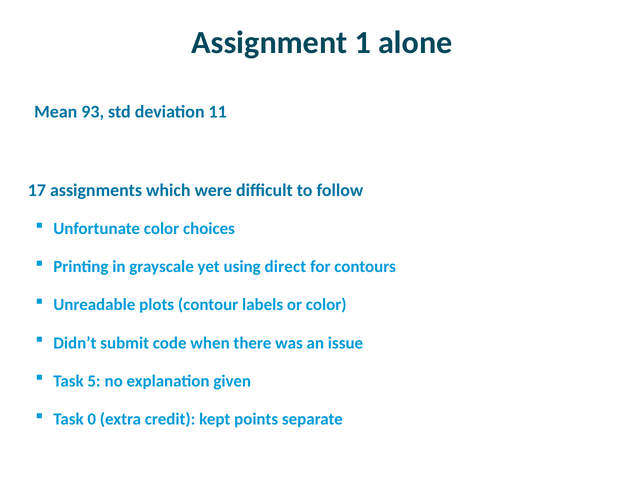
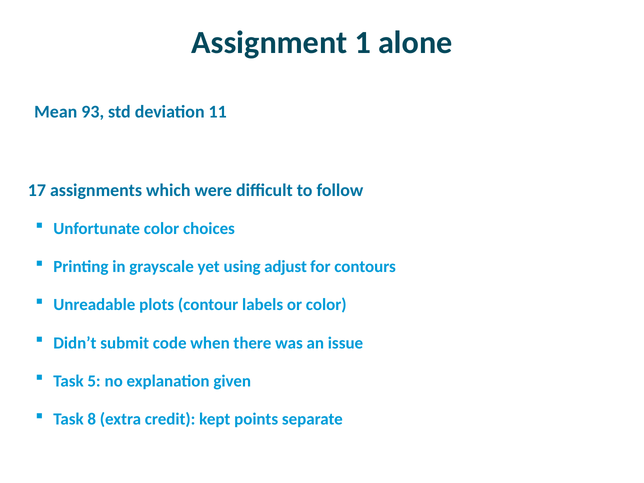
direct: direct -> adjust
0: 0 -> 8
